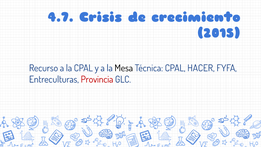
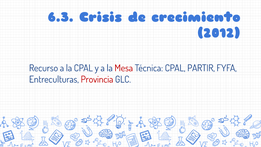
4.7: 4.7 -> 6.3
2015: 2015 -> 2012
Mesa colour: black -> red
HACER: HACER -> PARTIR
